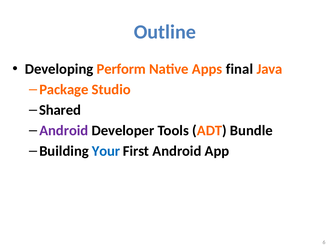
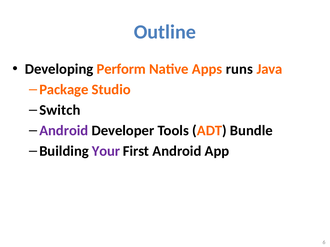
final: final -> runs
Shared: Shared -> Switch
Your colour: blue -> purple
